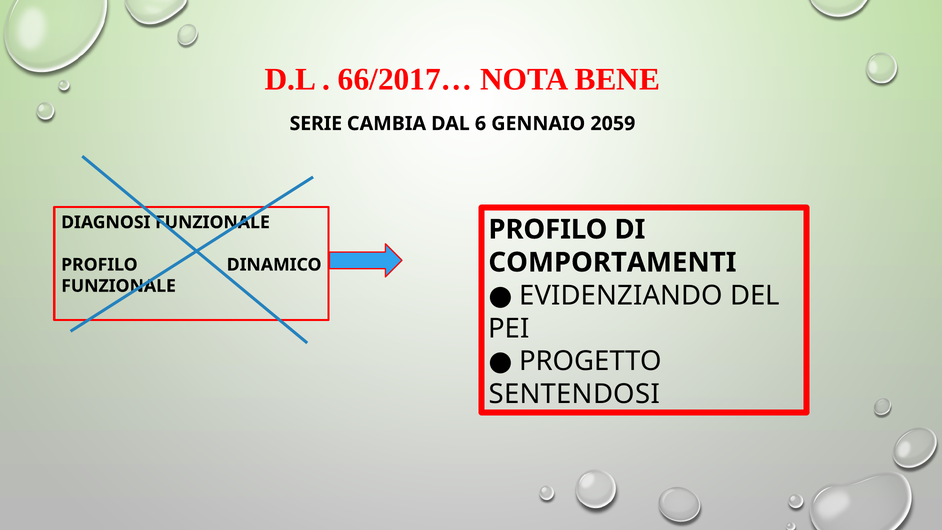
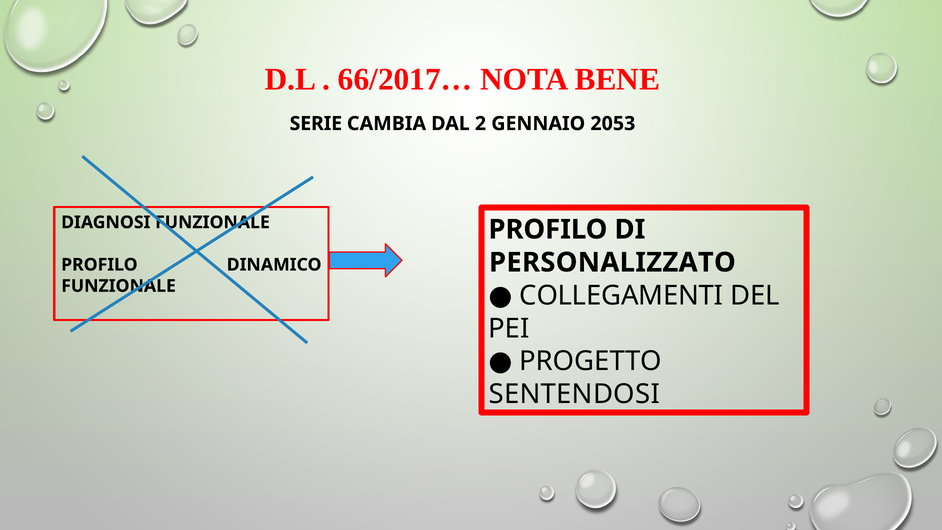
6: 6 -> 2
2059: 2059 -> 2053
COMPORTAMENTI: COMPORTAMENTI -> PERSONALIZZATO
EVIDENZIANDO: EVIDENZIANDO -> COLLEGAMENTI
